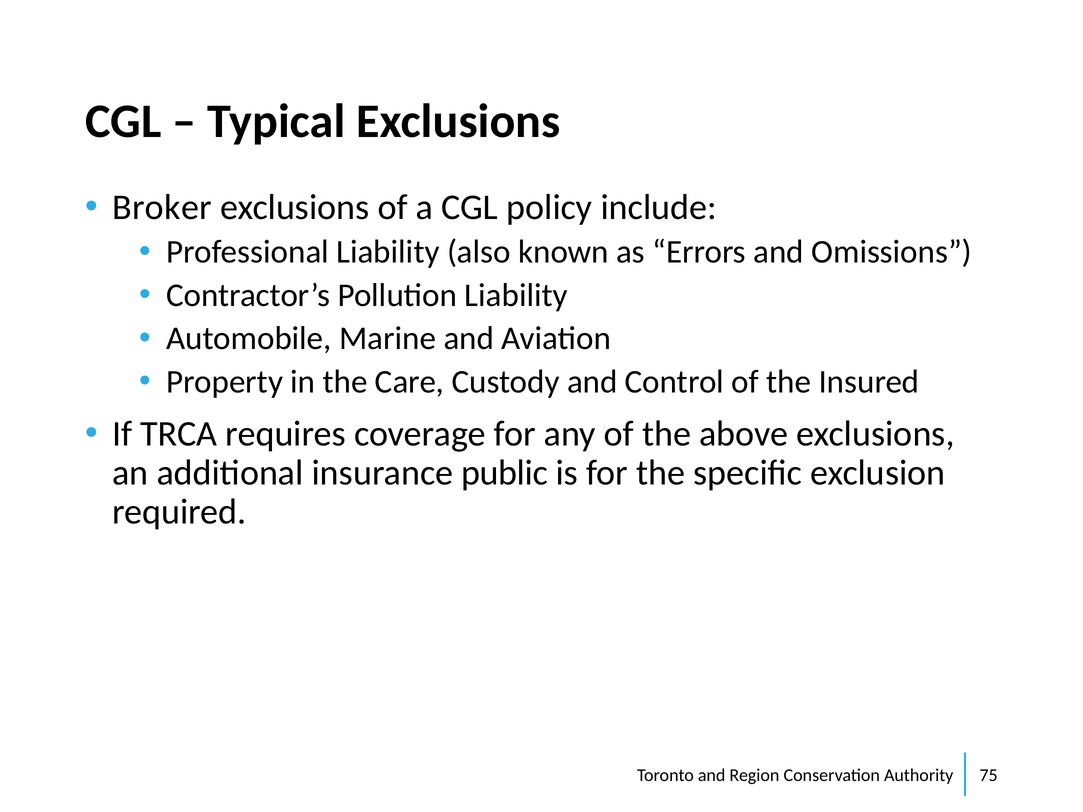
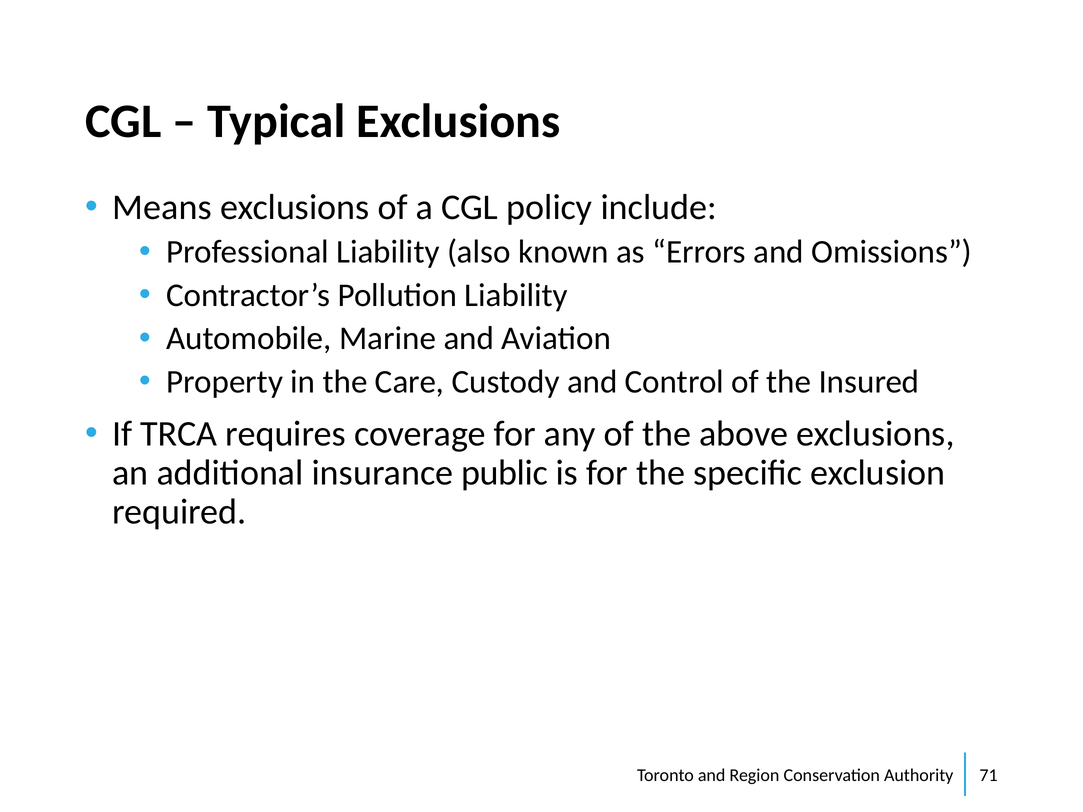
Broker: Broker -> Means
75: 75 -> 71
